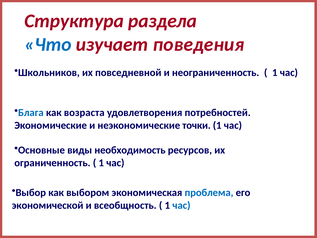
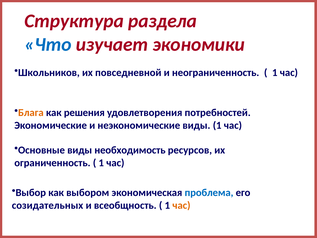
поведения: поведения -> экономики
Блага colour: blue -> orange
возраста: возраста -> решения
неэкономические точки: точки -> виды
экономической: экономической -> созидательных
час at (181, 205) colour: blue -> orange
